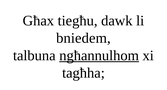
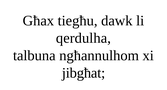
bniedem: bniedem -> qerdulha
ngħannulhom underline: present -> none
tagħha: tagħha -> jibgħat
